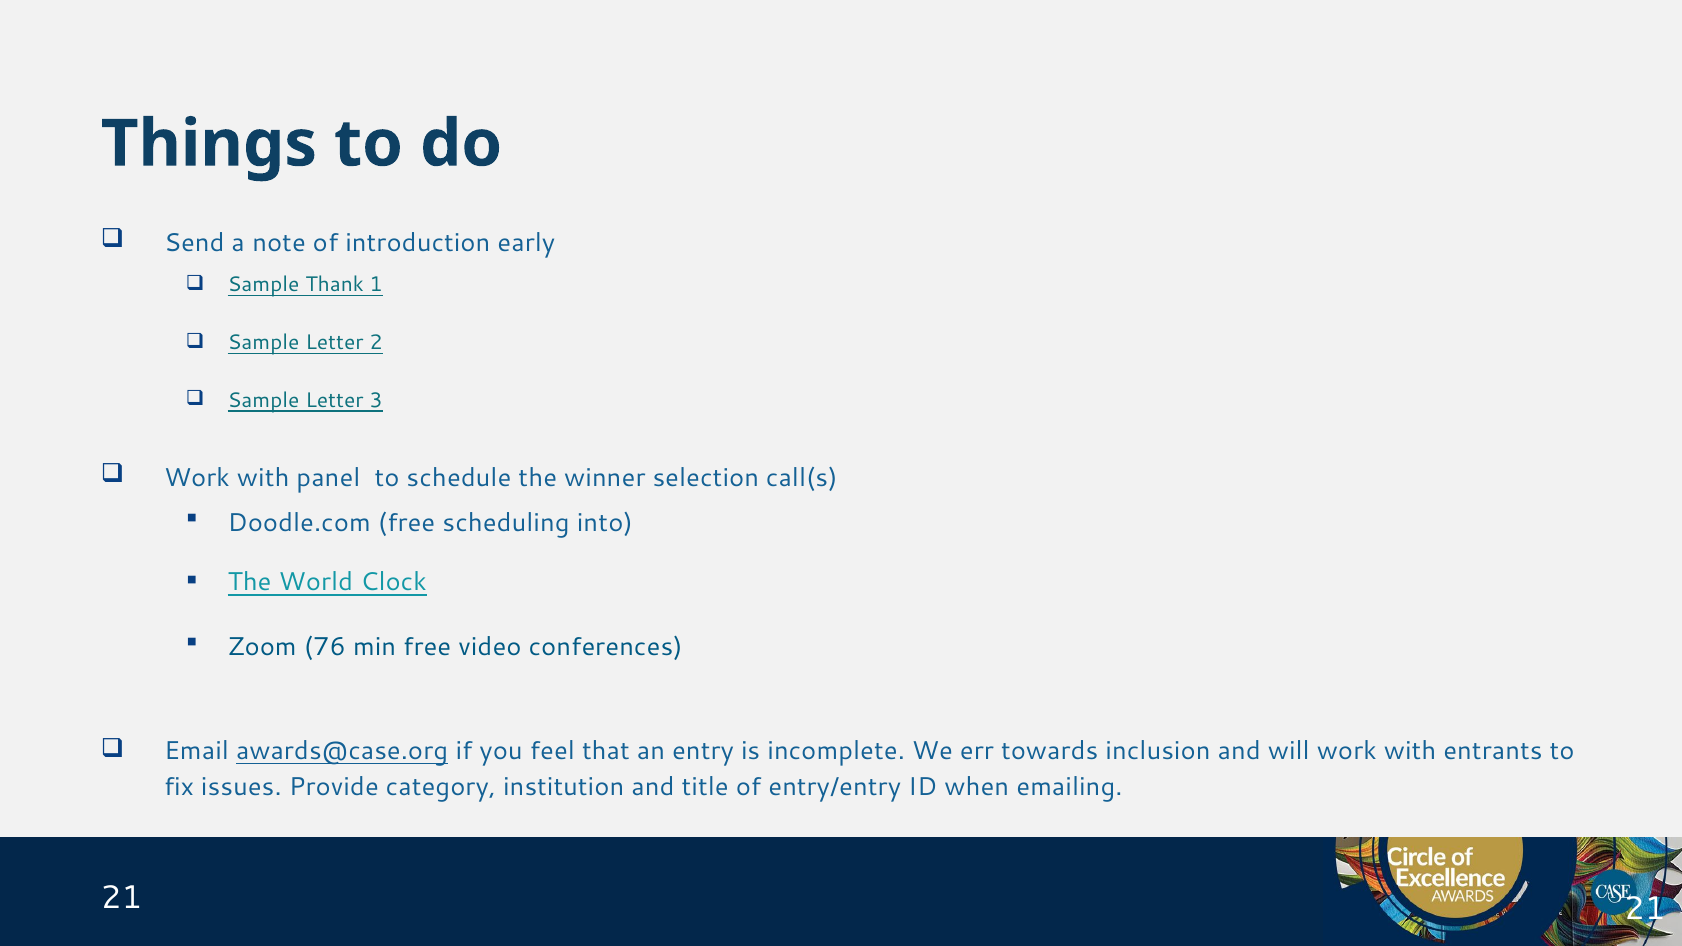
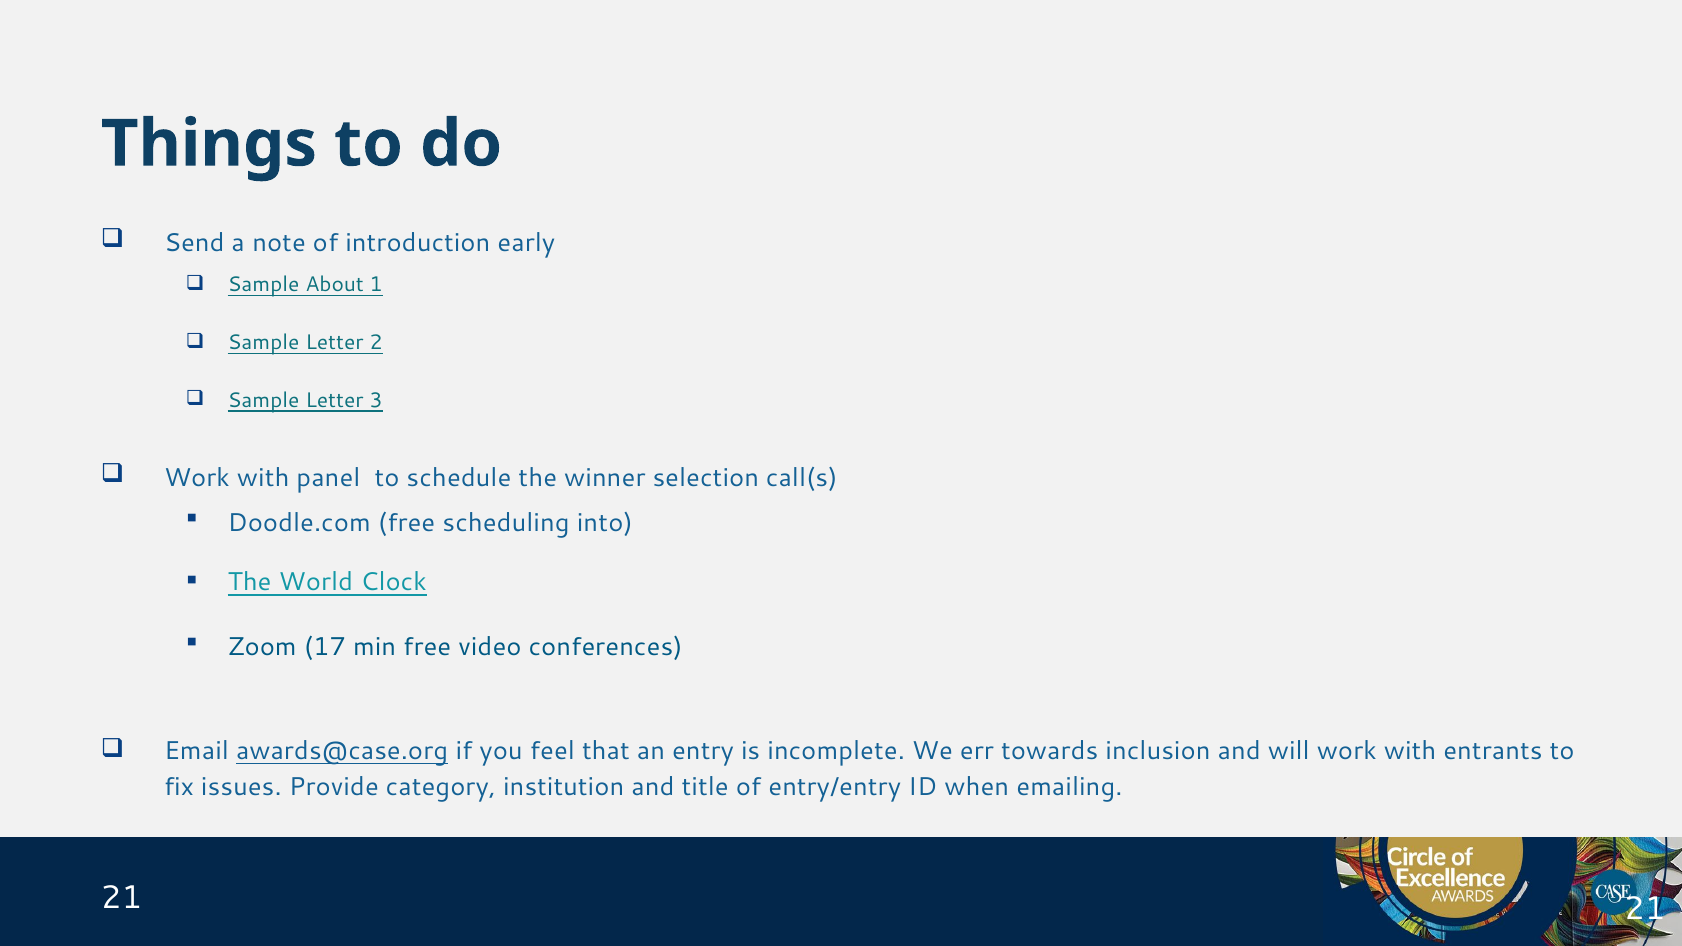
Thank: Thank -> About
76: 76 -> 17
